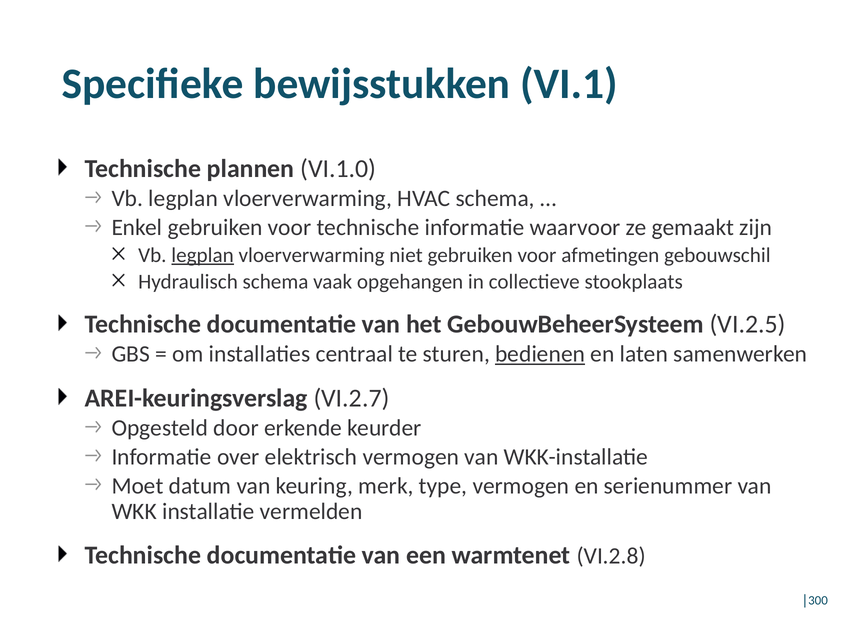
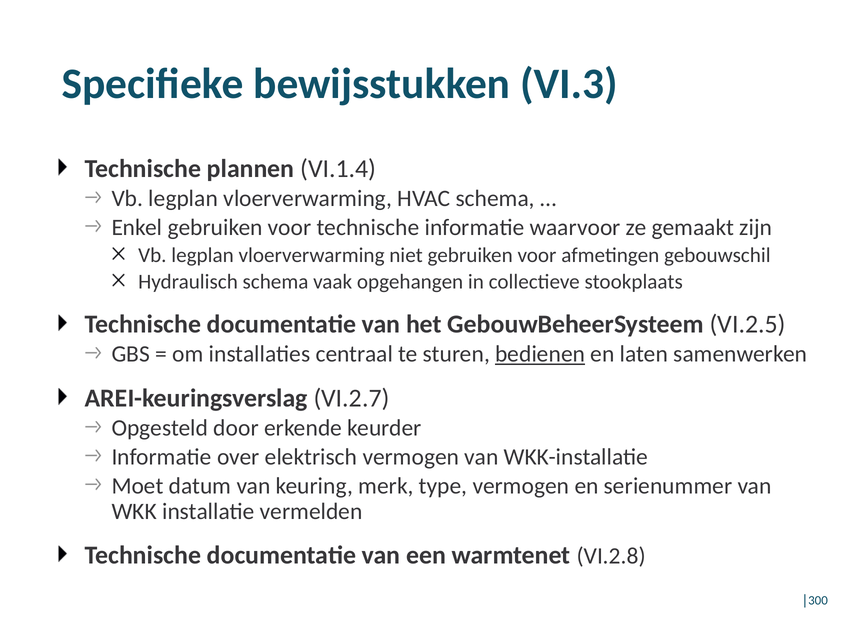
VI.1: VI.1 -> VI.3
VI.1.0: VI.1.0 -> VI.1.4
legplan at (203, 255) underline: present -> none
